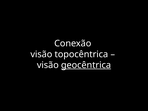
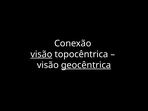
visão at (41, 54) underline: none -> present
